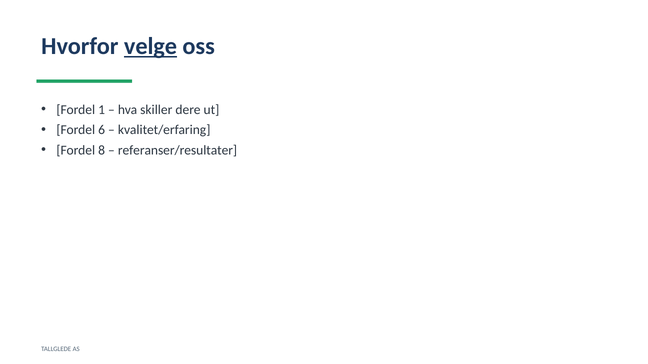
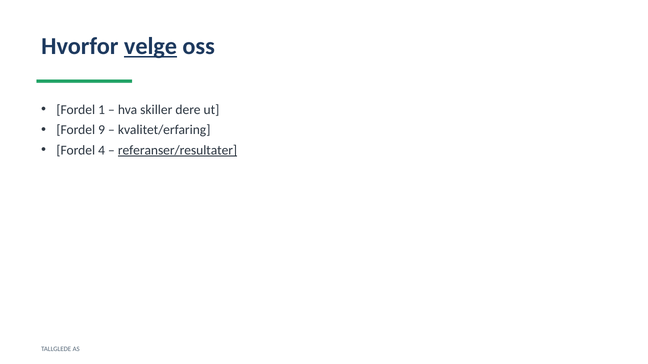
6: 6 -> 9
8: 8 -> 4
referanser/resultater underline: none -> present
